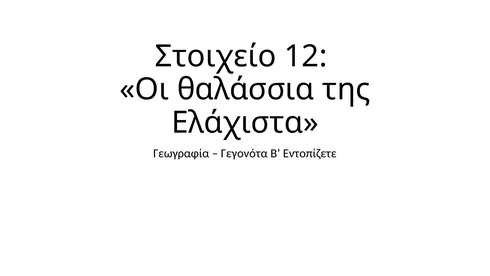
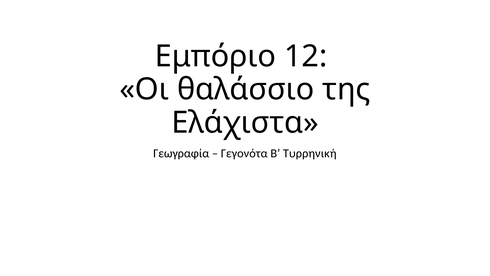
Στοιχείο: Στοιχείο -> Εμπόριο
θαλάσσια: θαλάσσια -> θαλάσσιο
Εντοπίζετε: Εντοπίζετε -> Τυρρηνική
